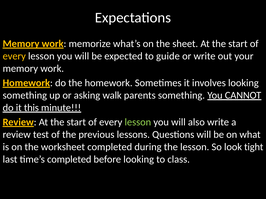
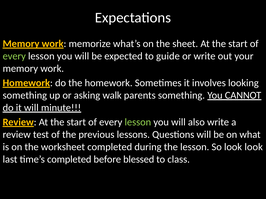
every at (14, 56) colour: yellow -> light green
it this: this -> will
look tight: tight -> look
before looking: looking -> blessed
